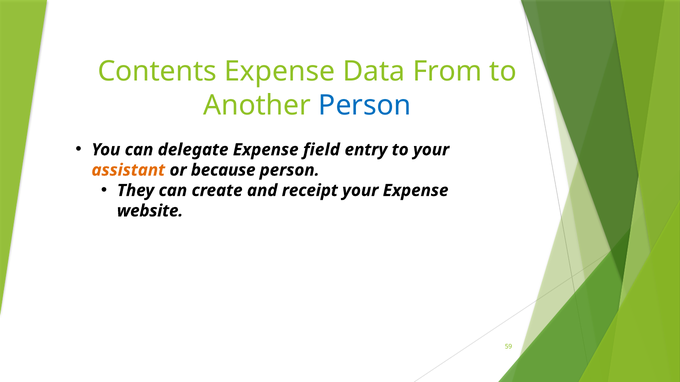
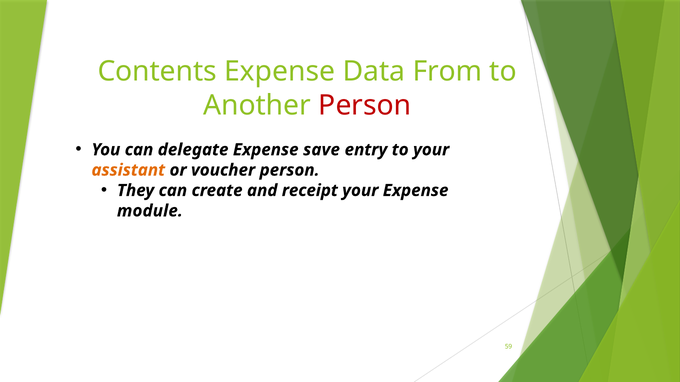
Person at (365, 105) colour: blue -> red
field: field -> save
because: because -> voucher
website: website -> module
